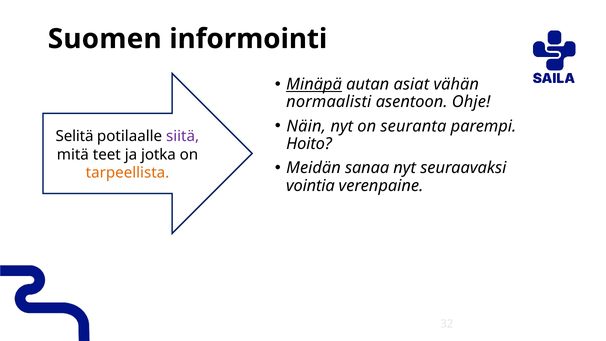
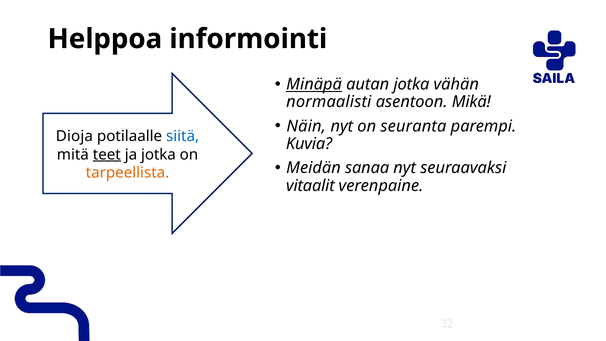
Suomen: Suomen -> Helppoa
autan asiat: asiat -> jotka
Ohje: Ohje -> Mikä
Selitä: Selitä -> Dioja
siitä colour: purple -> blue
Hoito: Hoito -> Kuvia
teet underline: none -> present
vointia: vointia -> vitaalit
